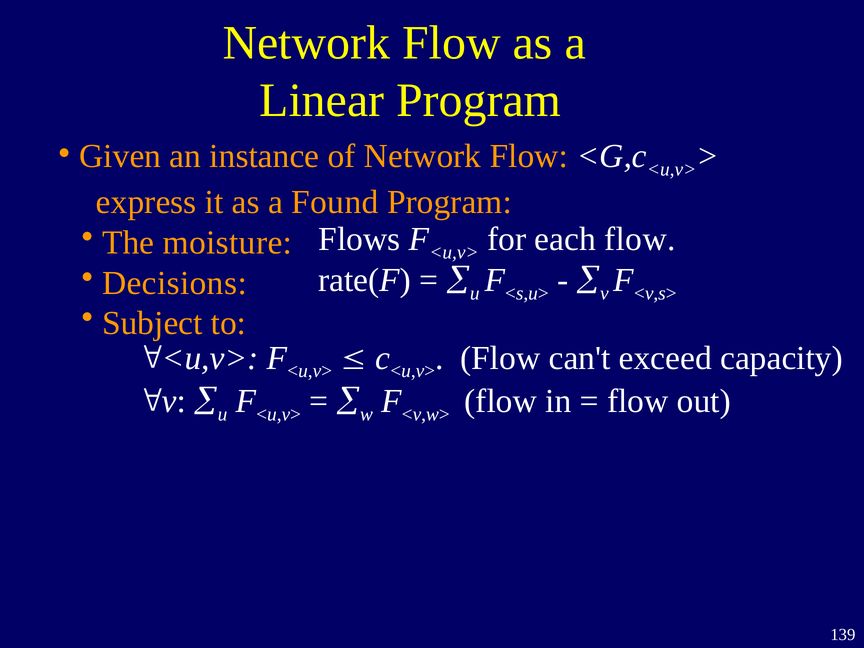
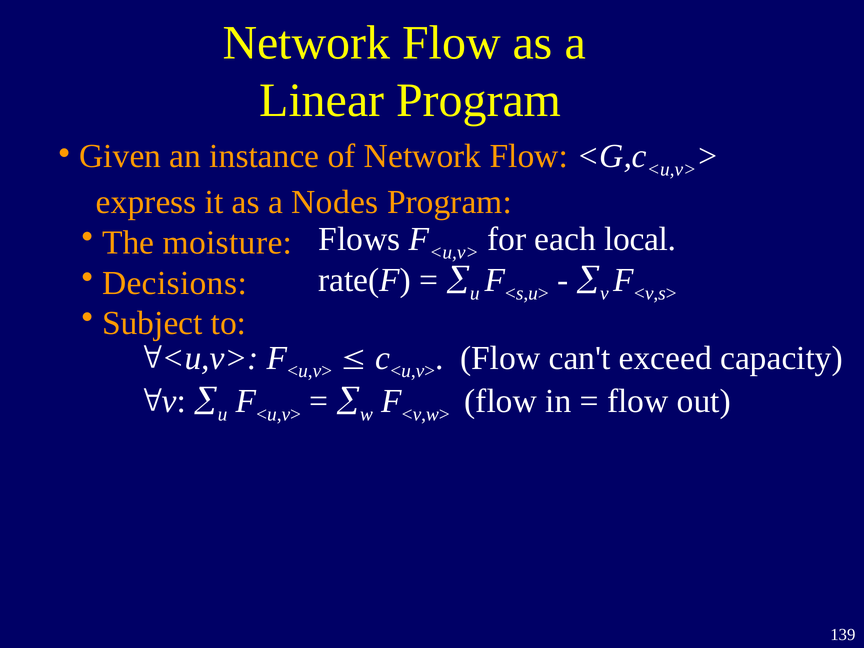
Found: Found -> Nodes
each flow: flow -> local
